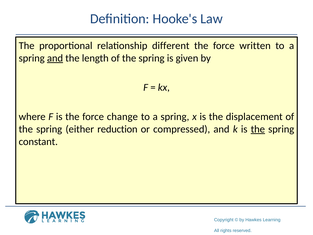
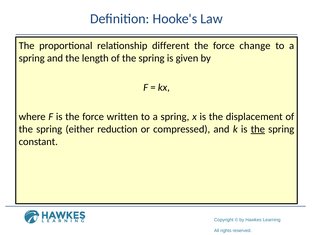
written: written -> change
and at (55, 58) underline: present -> none
change: change -> written
